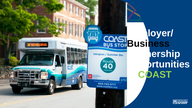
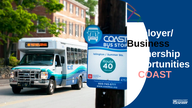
COAST colour: light green -> pink
